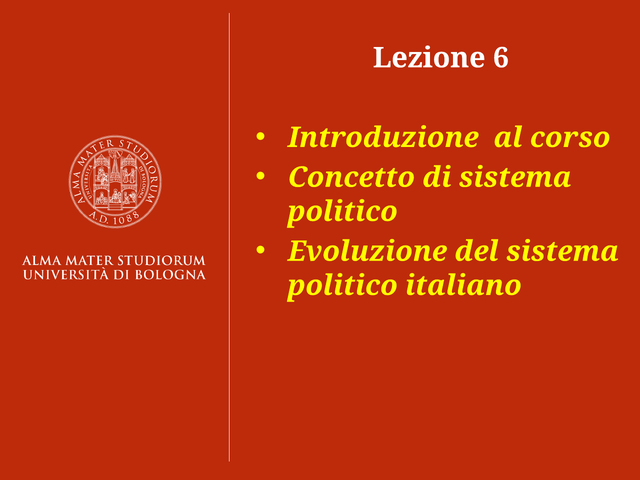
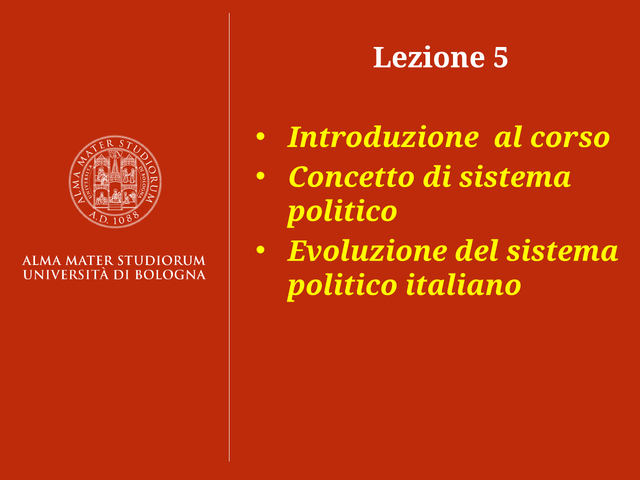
6: 6 -> 5
